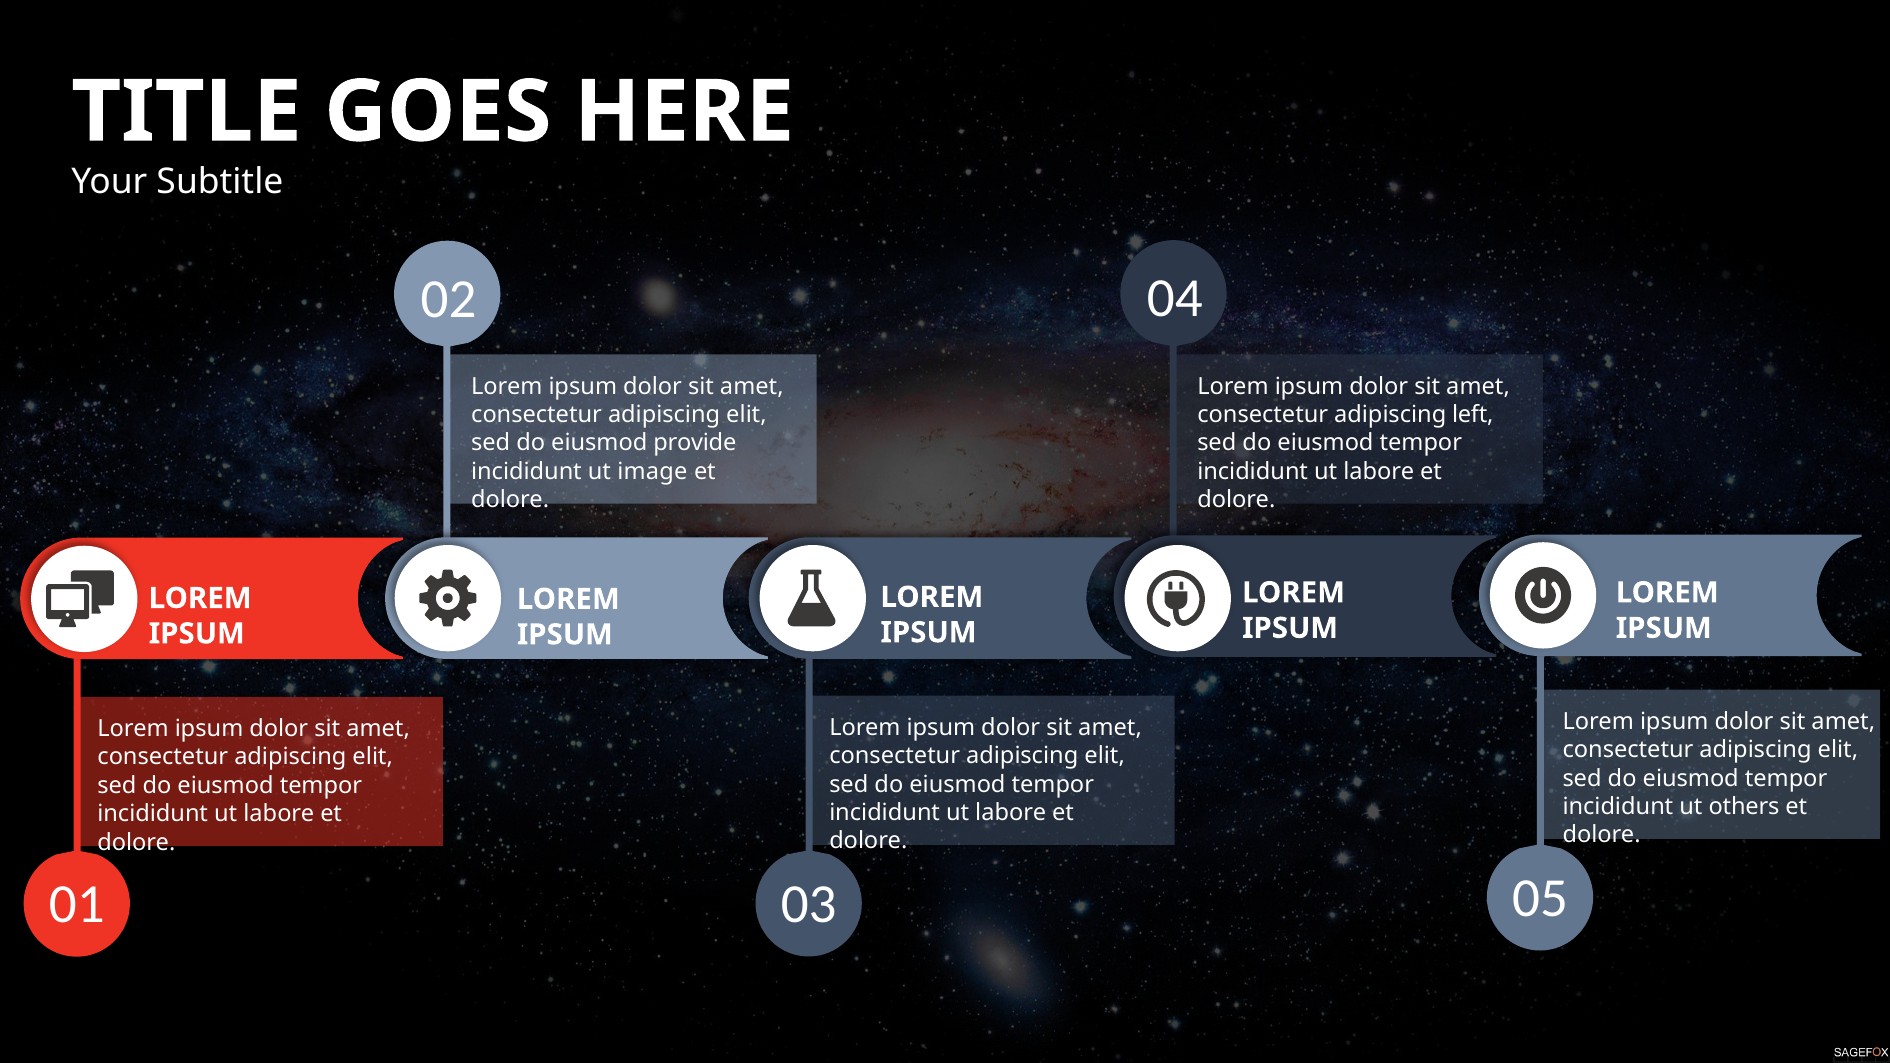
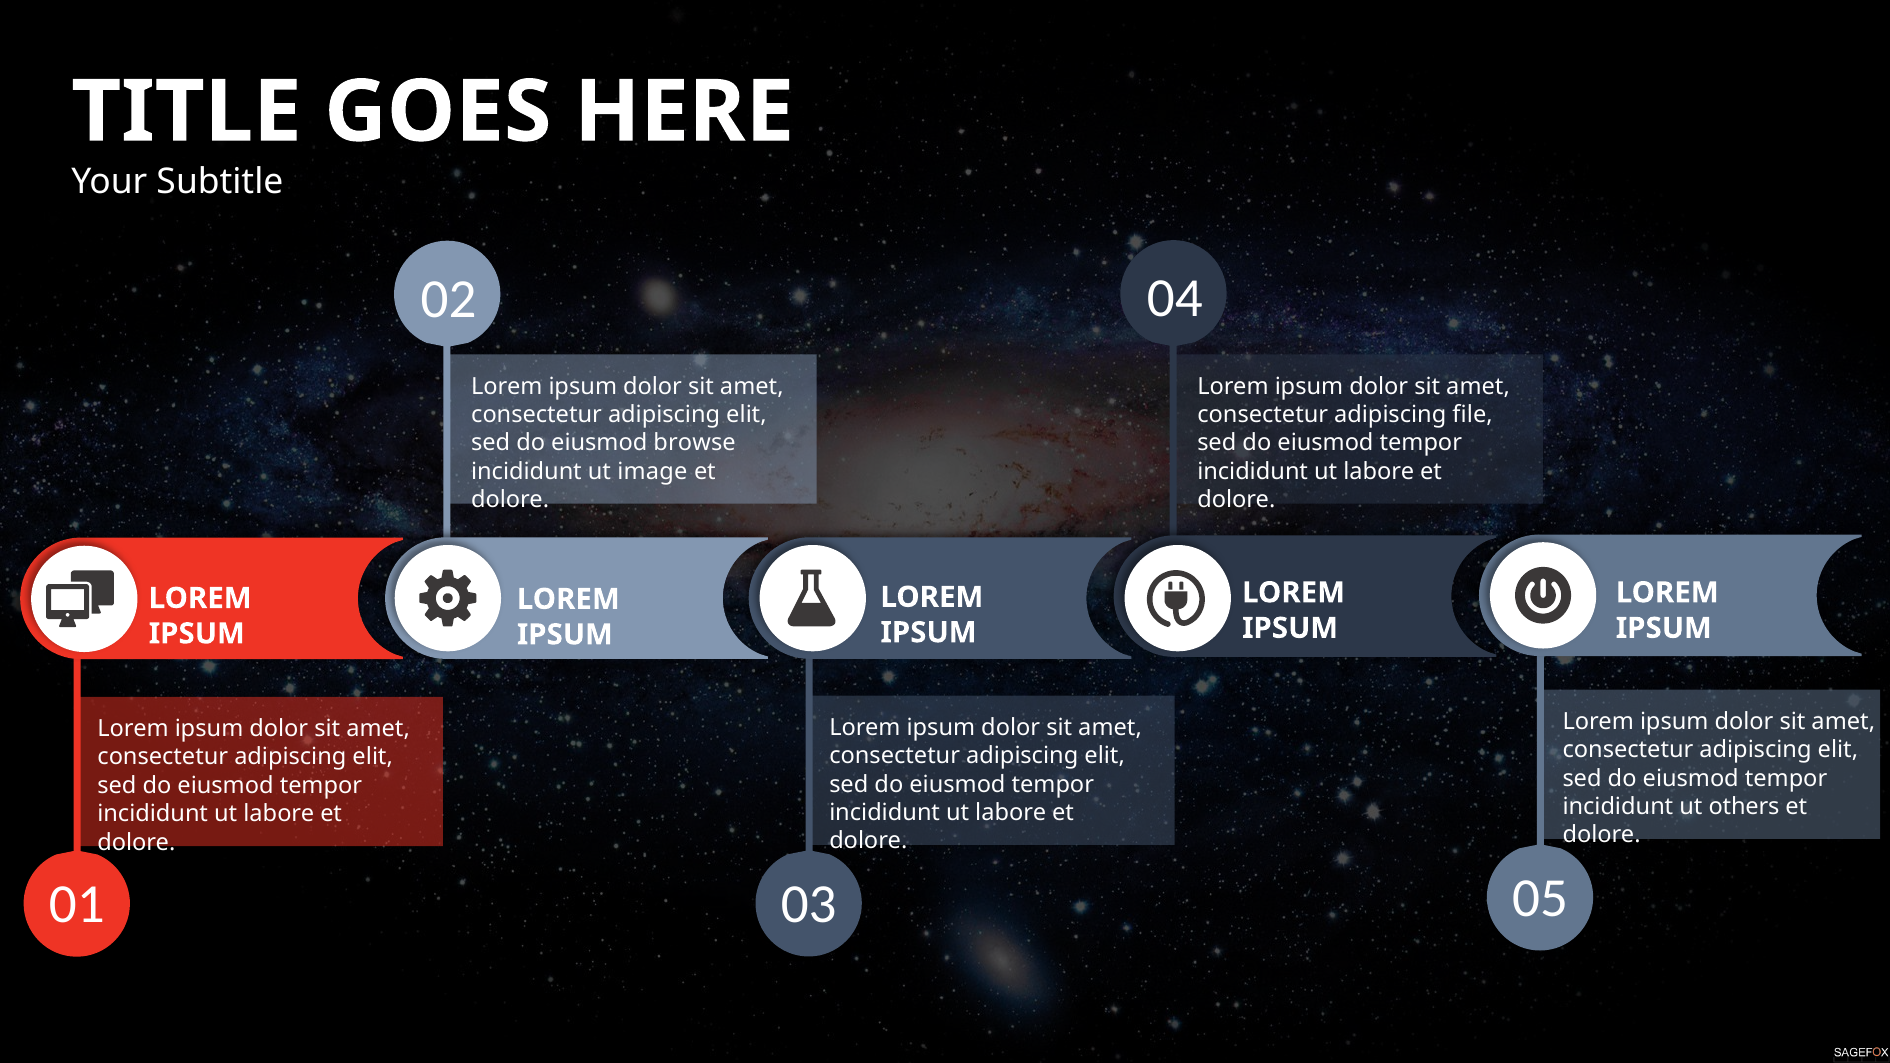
left: left -> file
provide: provide -> browse
